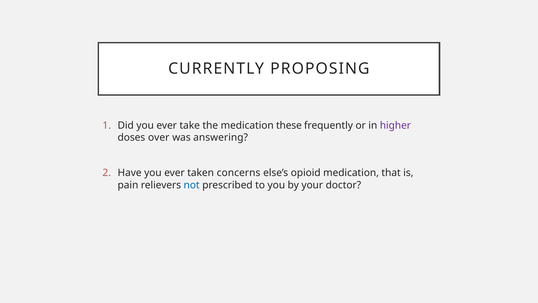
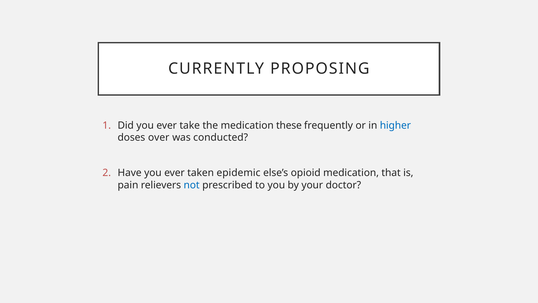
higher colour: purple -> blue
answering: answering -> conducted
concerns: concerns -> epidemic
